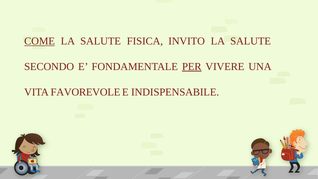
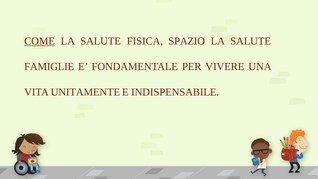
INVITO: INVITO -> SPAZIO
SECONDO: SECONDO -> FAMIGLIE
PER underline: present -> none
FAVOREVOLE: FAVOREVOLE -> UNITAMENTE
